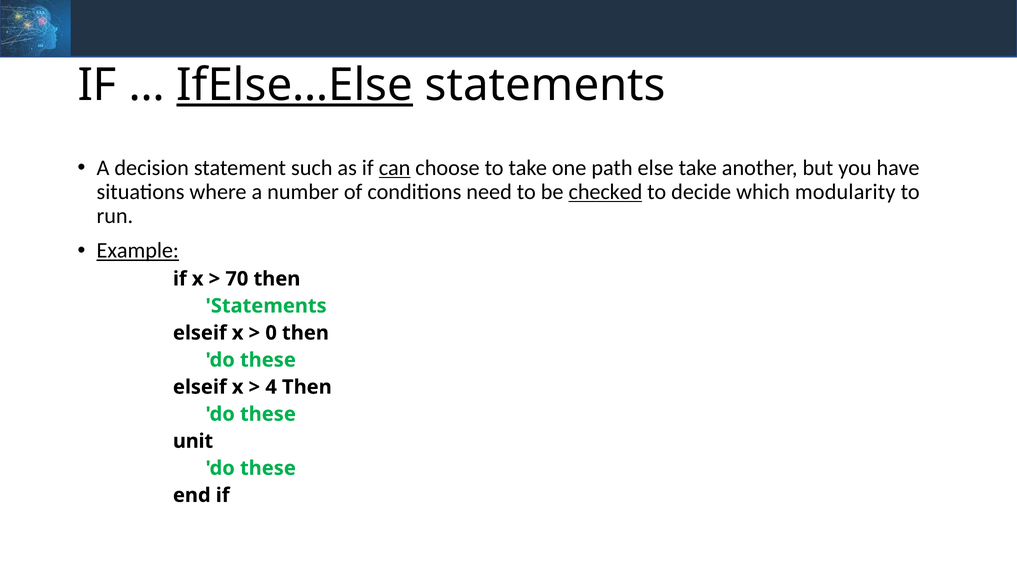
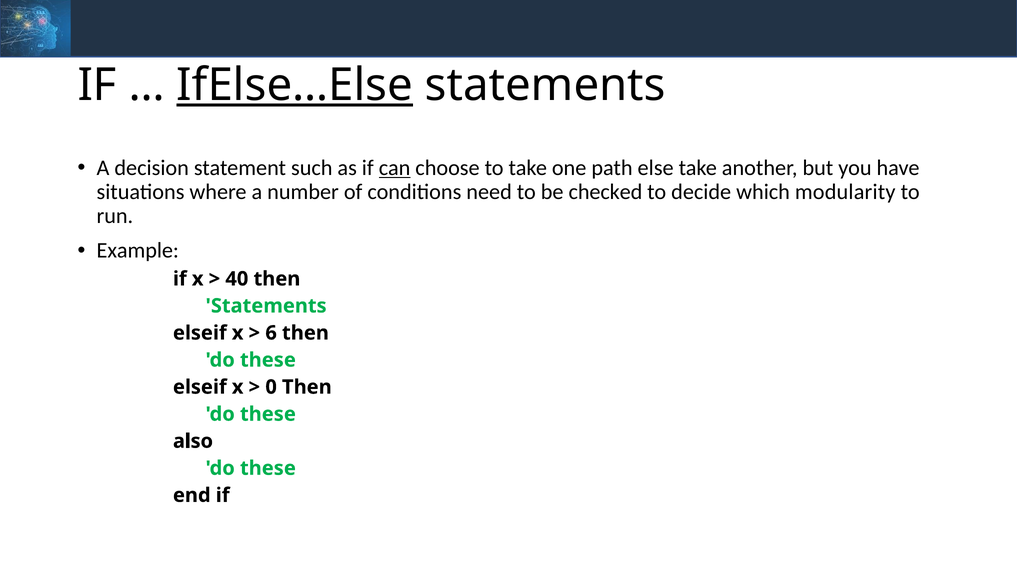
checked underline: present -> none
Example underline: present -> none
70: 70 -> 40
0: 0 -> 6
4: 4 -> 0
unit: unit -> also
